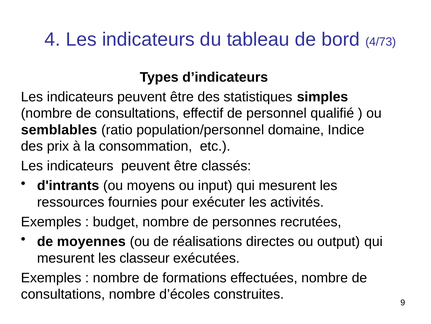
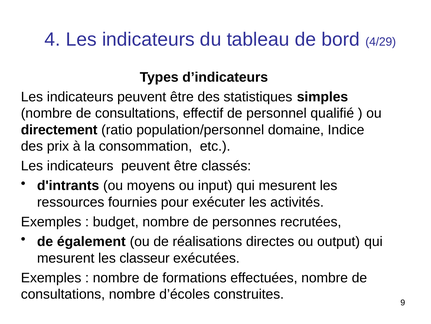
4/73: 4/73 -> 4/29
semblables: semblables -> directement
moyennes: moyennes -> également
